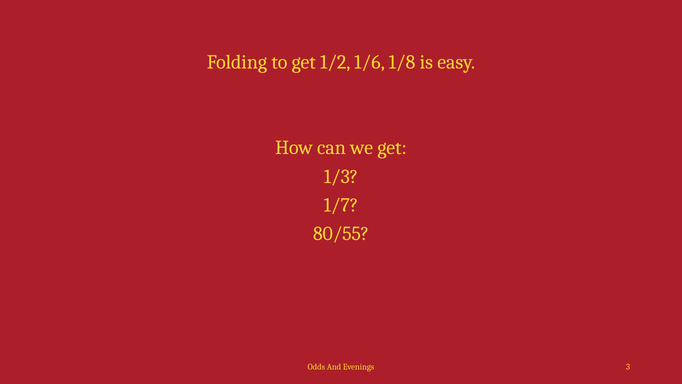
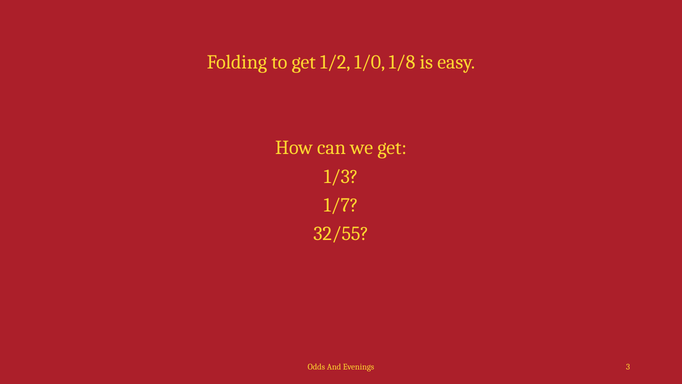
1/6: 1/6 -> 1/0
80/55: 80/55 -> 32/55
